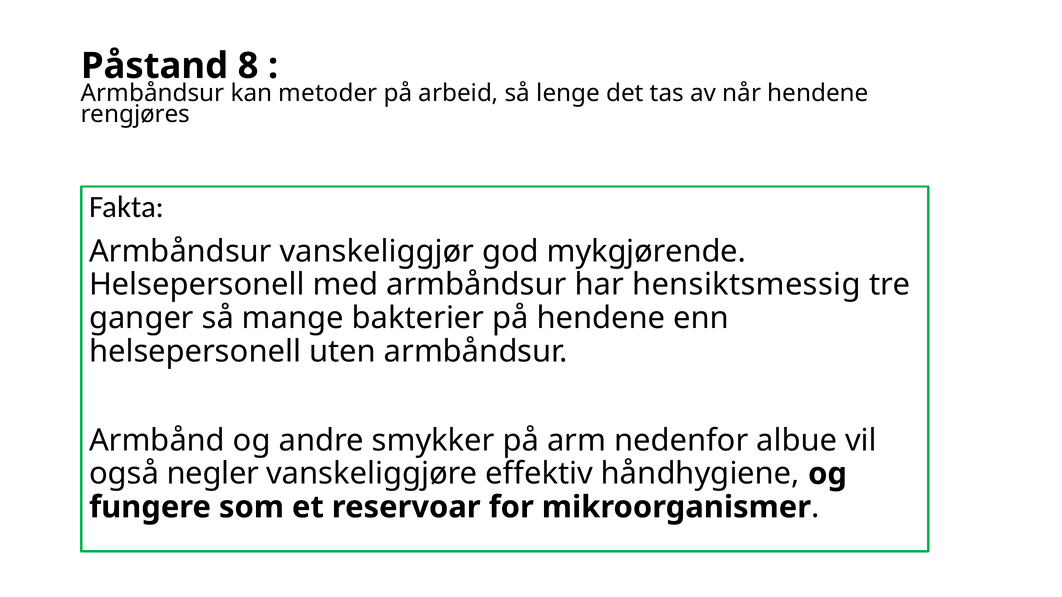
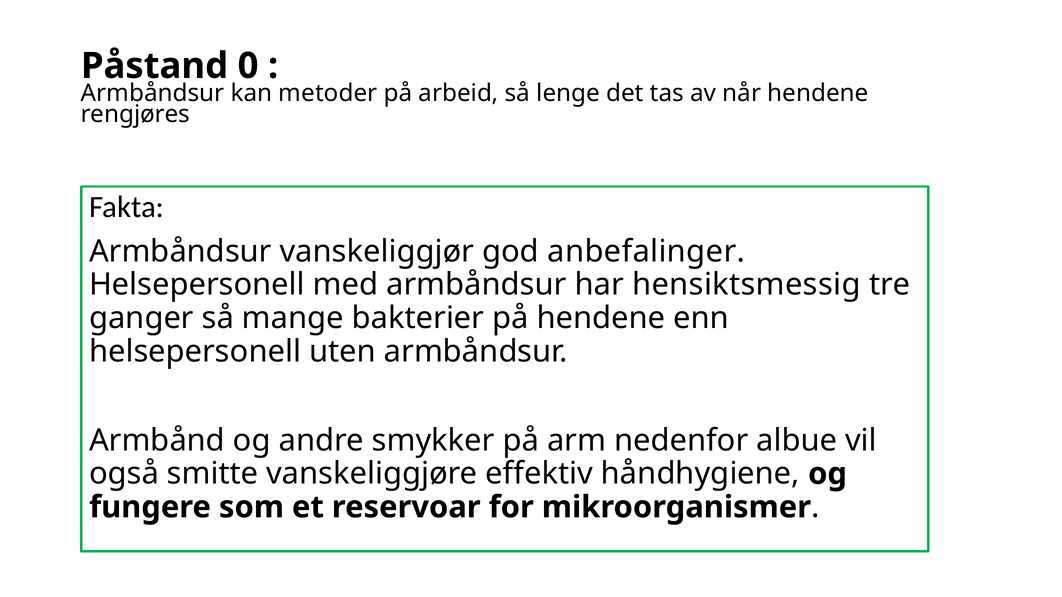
8: 8 -> 0
mykgjørende: mykgjørende -> anbefalinger
negler: negler -> smitte
